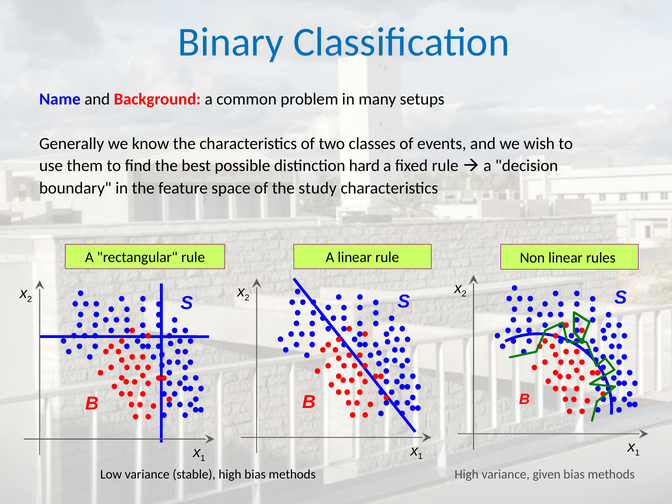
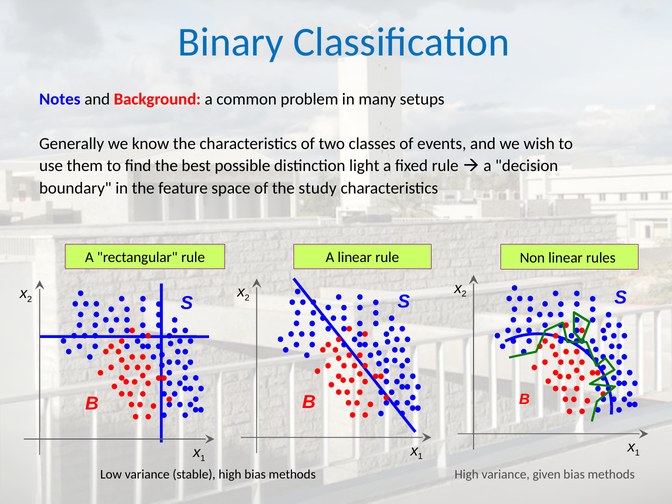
Name: Name -> Notes
hard: hard -> light
